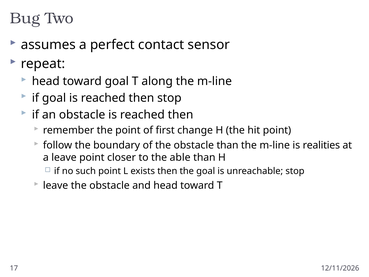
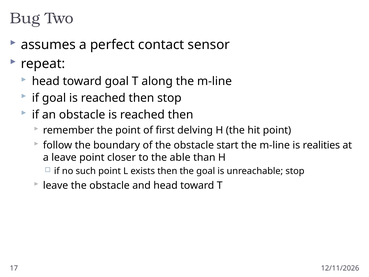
change: change -> delving
obstacle than: than -> start
